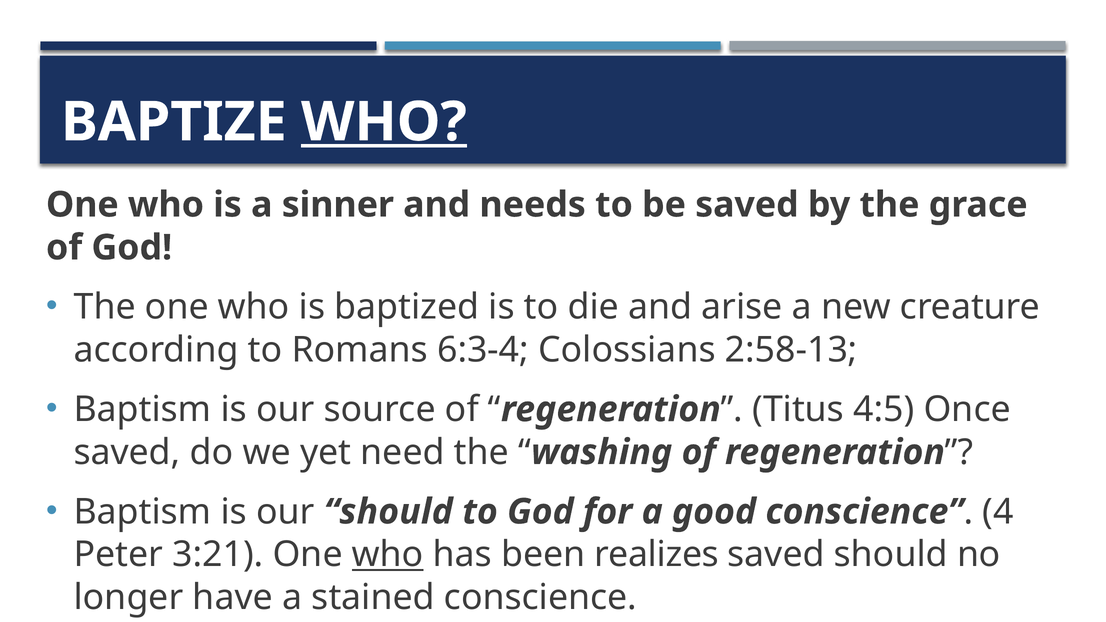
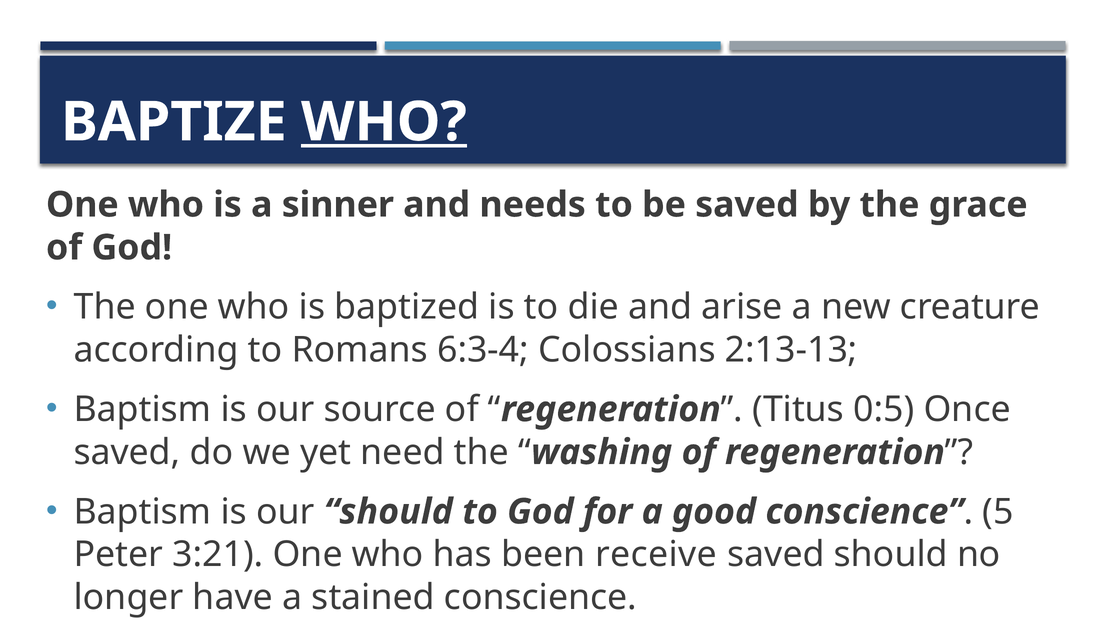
2:58-13: 2:58-13 -> 2:13-13
4:5: 4:5 -> 0:5
4: 4 -> 5
who at (388, 555) underline: present -> none
realizes: realizes -> receive
